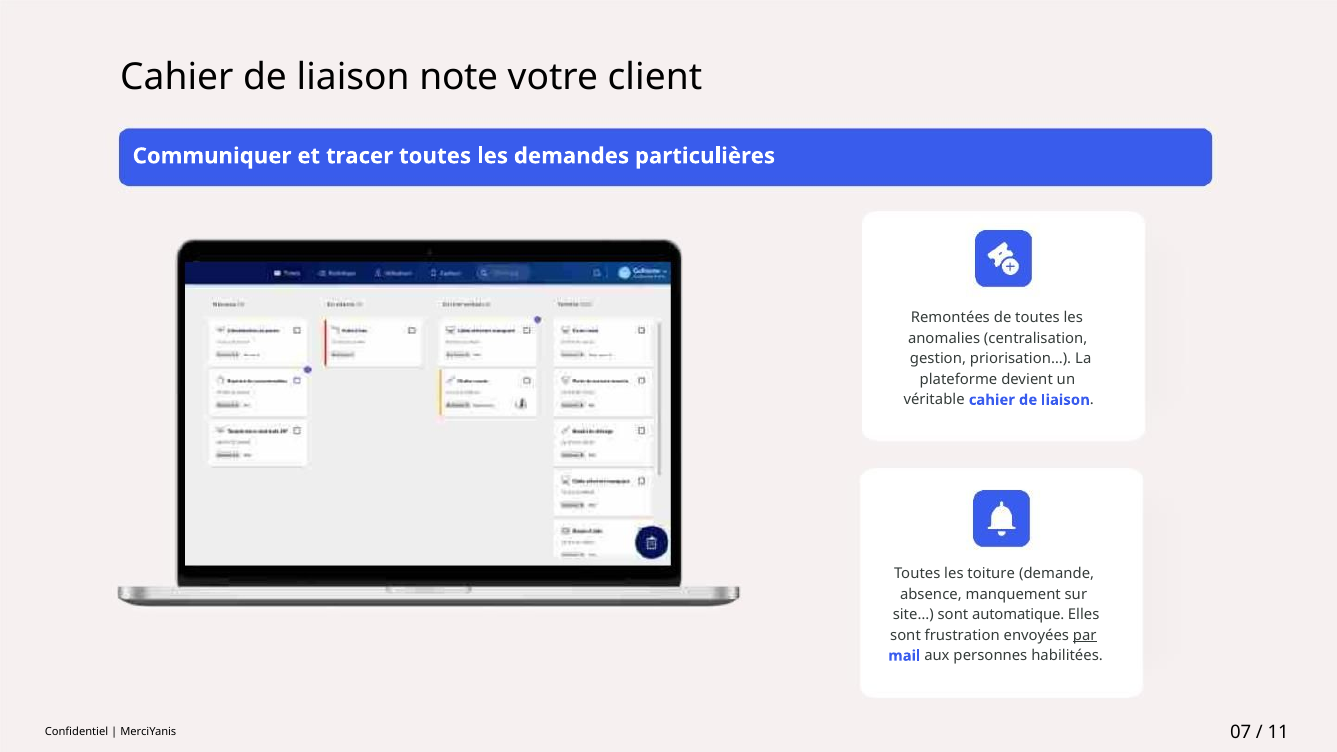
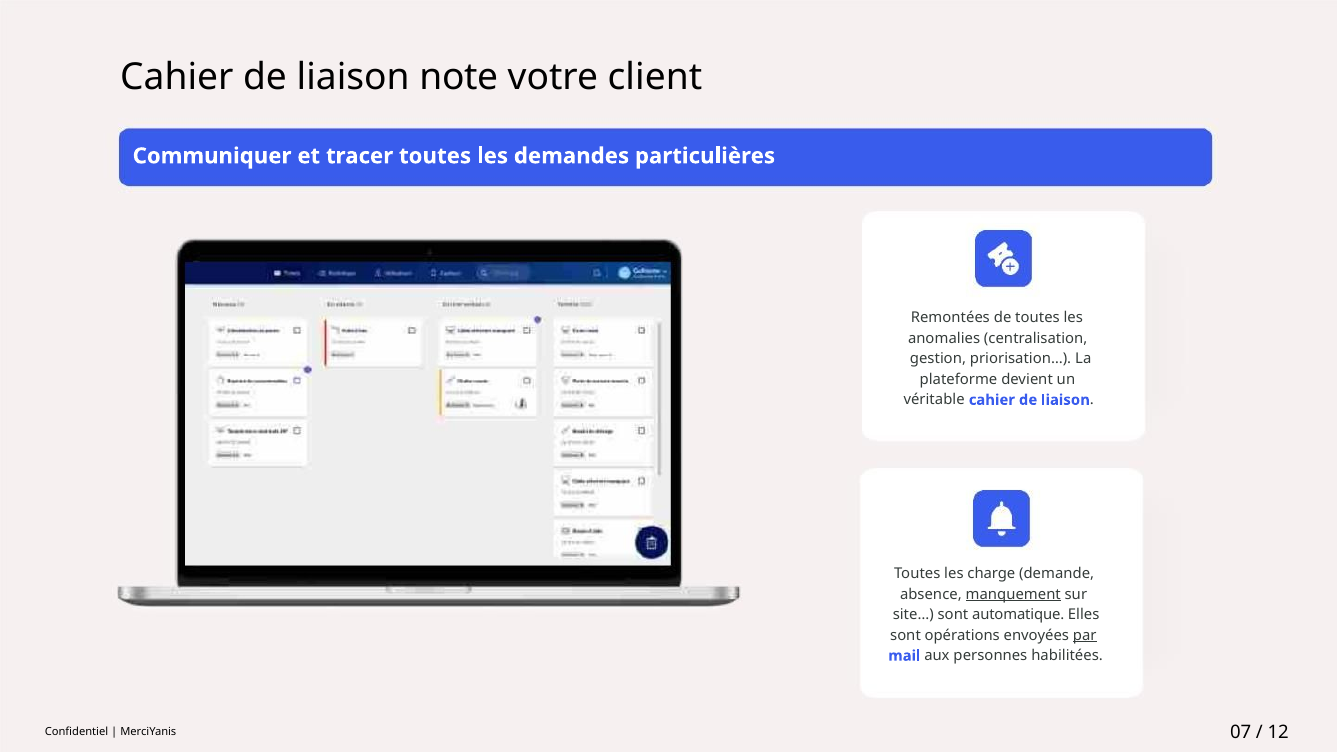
toiture: toiture -> charge
manquement underline: none -> present
frustration: frustration -> opérations
11: 11 -> 12
